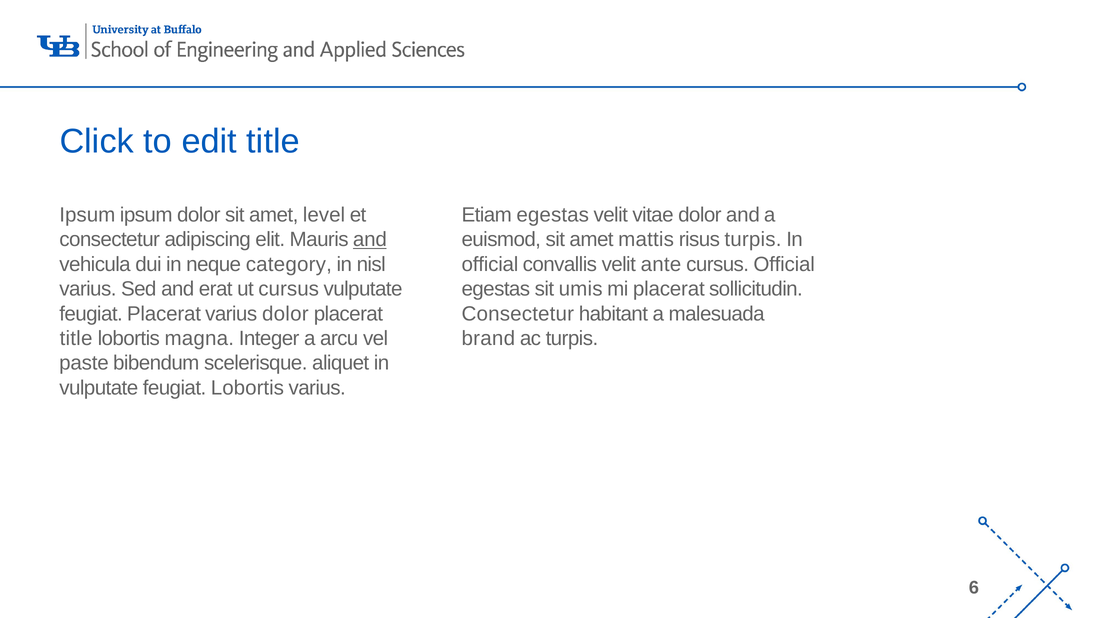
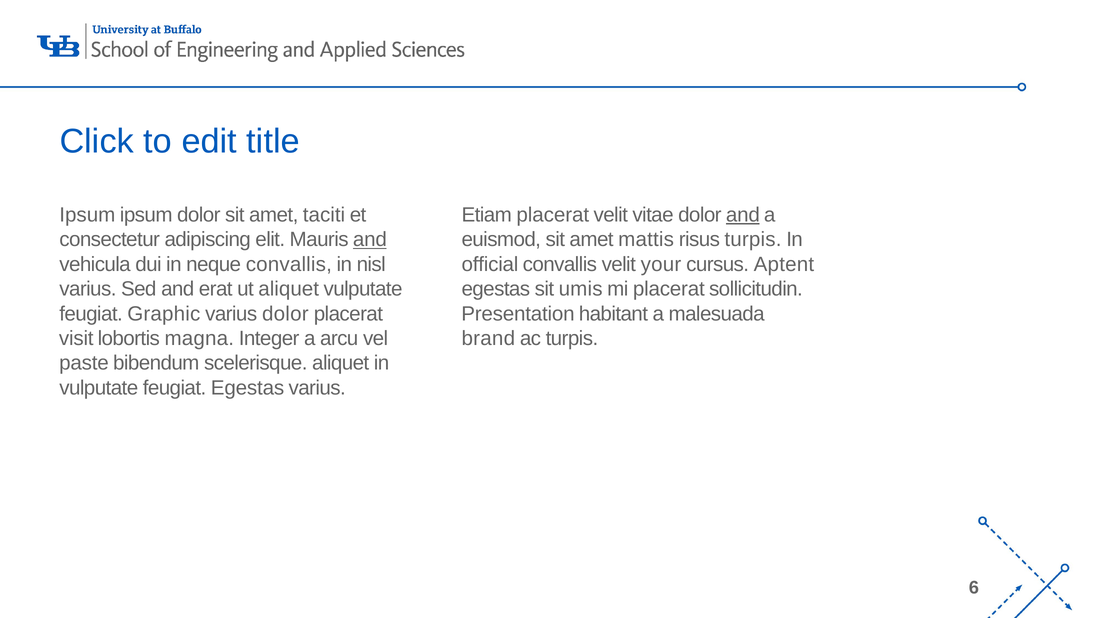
level: level -> taciti
Etiam egestas: egestas -> placerat
and at (743, 215) underline: none -> present
neque category: category -> convallis
ante: ante -> your
cursus Official: Official -> Aptent
ut cursus: cursus -> aliquet
feugiat Placerat: Placerat -> Graphic
Consectetur at (518, 314): Consectetur -> Presentation
title at (76, 339): title -> visit
feugiat Lobortis: Lobortis -> Egestas
